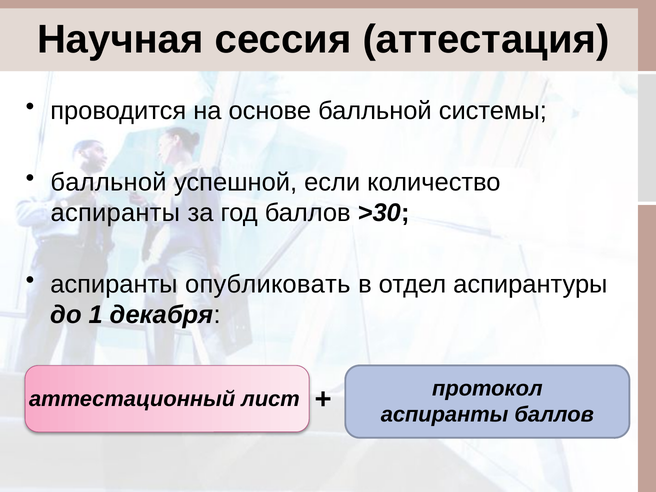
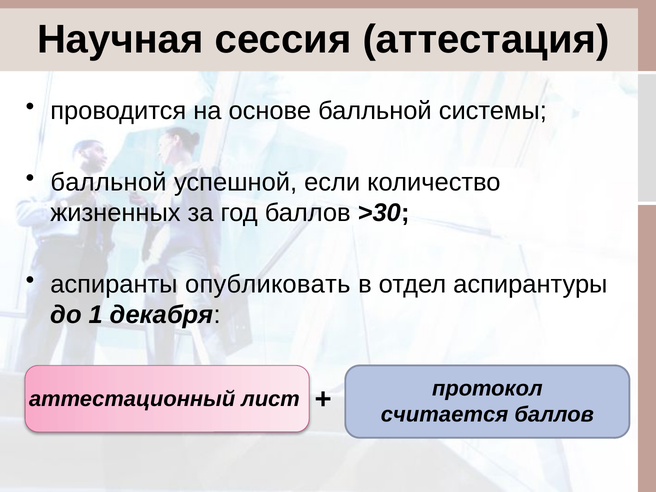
аспиранты at (115, 213): аспиранты -> жизненных
аспиранты at (445, 415): аспиранты -> считается
